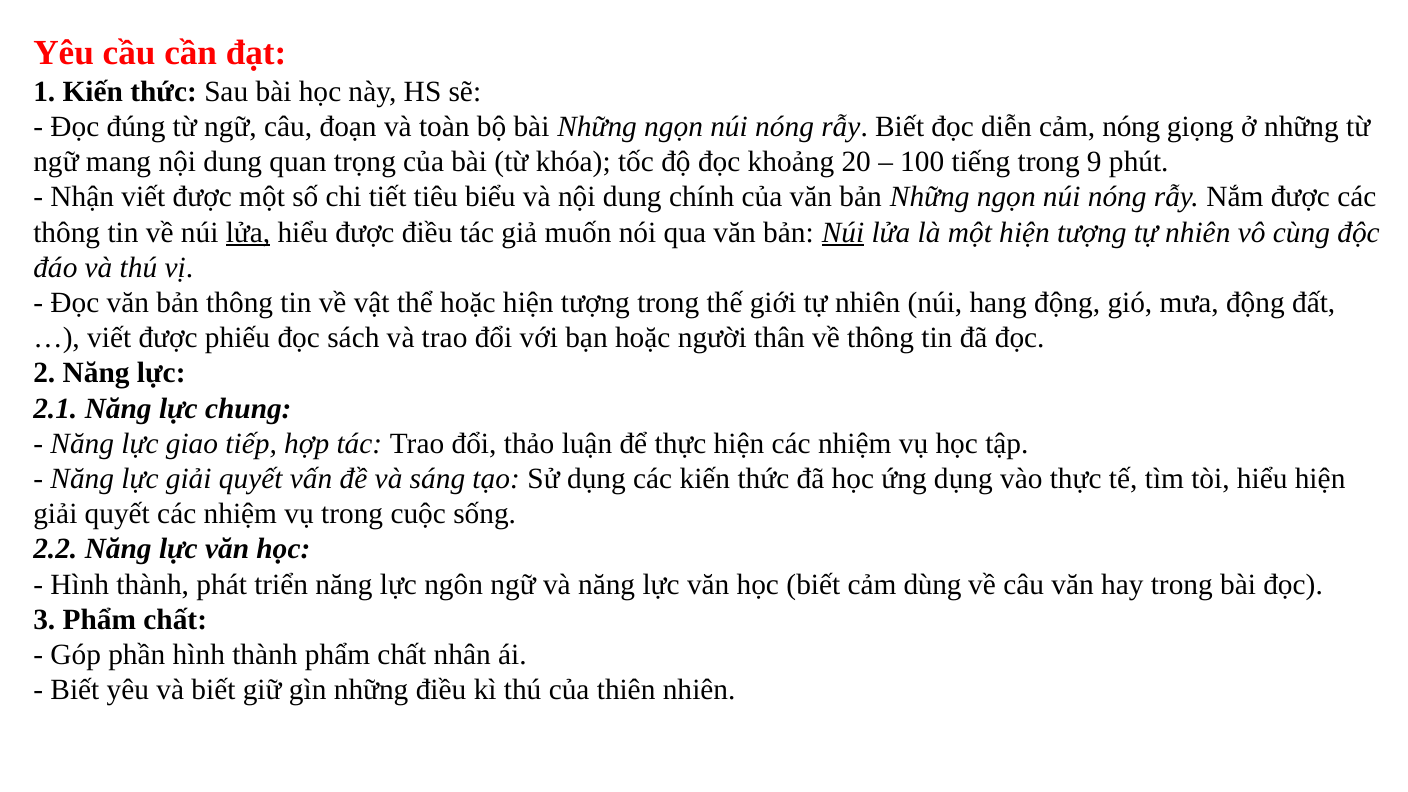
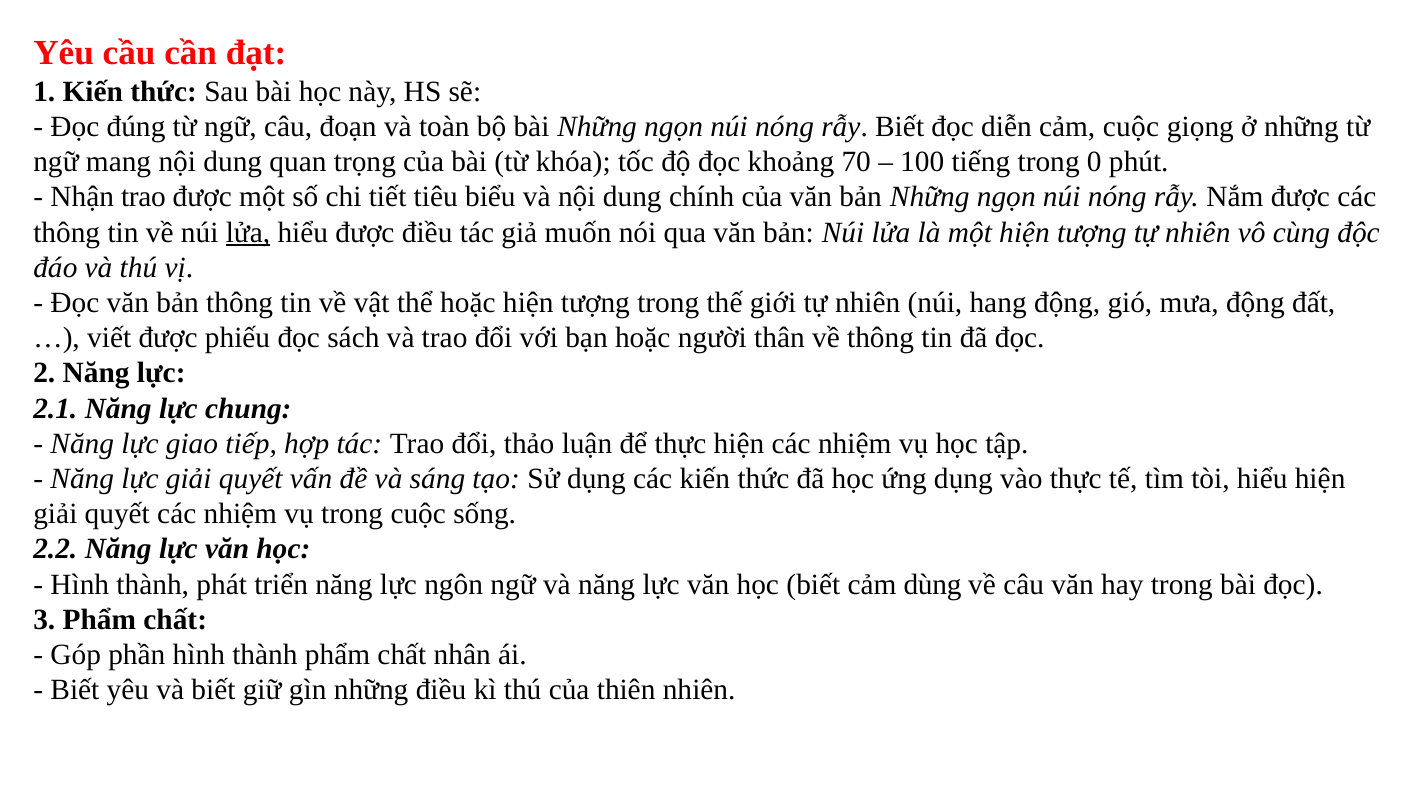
cảm nóng: nóng -> cuộc
20: 20 -> 70
9: 9 -> 0
Nhận viết: viết -> trao
Núi at (843, 232) underline: present -> none
